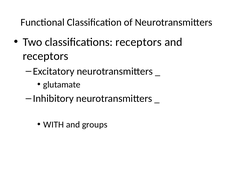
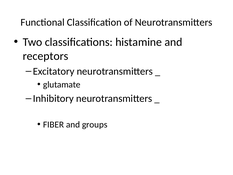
classifications receptors: receptors -> histamine
WITH: WITH -> FIBER
